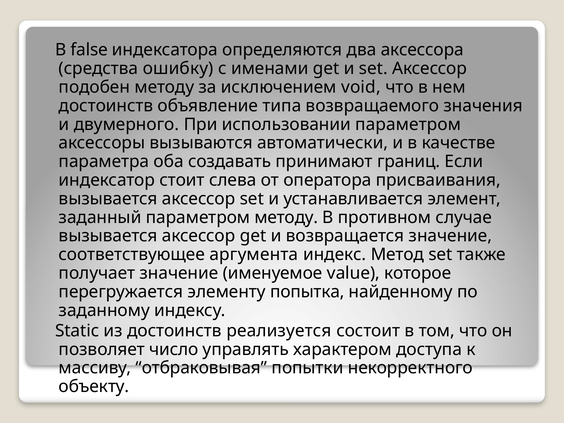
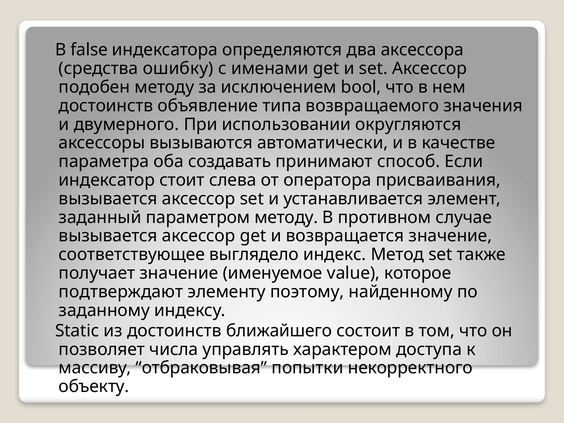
void: void -> bool
использовании параметром: параметром -> округляются
границ: границ -> способ
аргумента: аргумента -> выглядело
перегружается: перегружается -> подтверждают
попытка: попытка -> поэтому
реализуется: реализуется -> ближайшего
число: число -> числа
